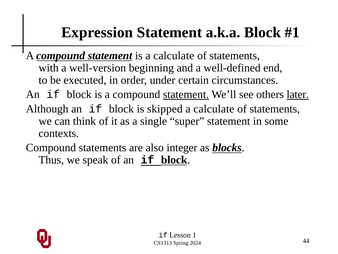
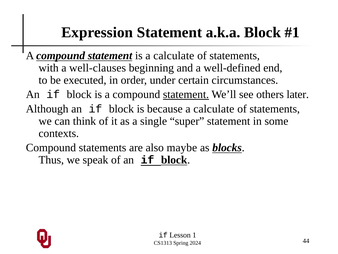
well-version: well-version -> well-clauses
later underline: present -> none
skipped: skipped -> because
integer: integer -> maybe
